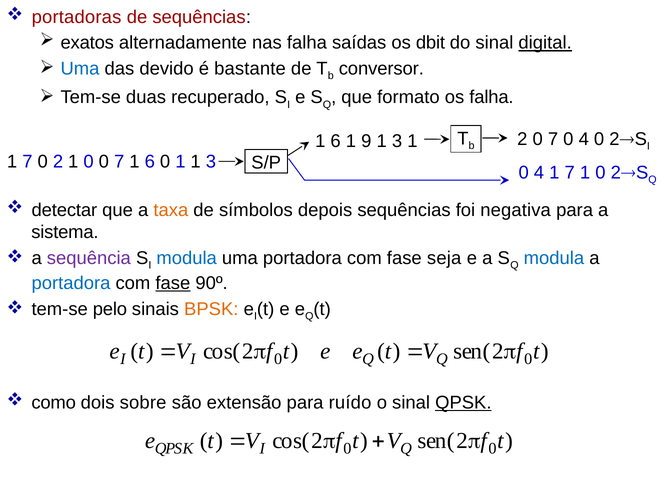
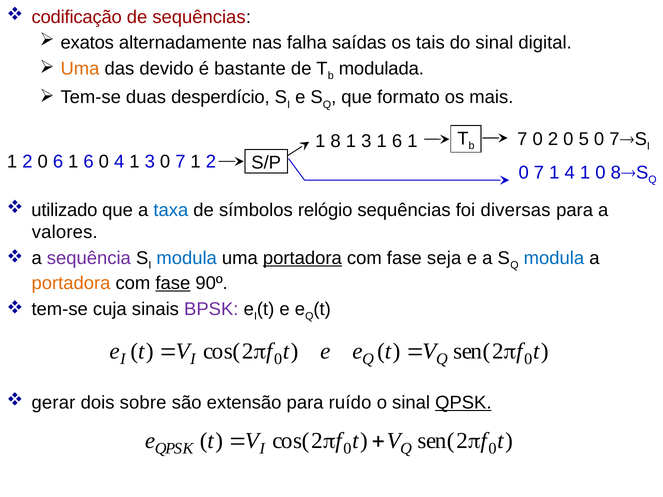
portadoras: portadoras -> codificação
dbit: dbit -> tais
digital underline: present -> none
Uma at (80, 69) colour: blue -> orange
conversor: conversor -> modulada
recuperado: recuperado -> desperdício
os falha: falha -> mais
6 at (336, 141): 6 -> 8
9 at (366, 141): 9 -> 3
3 at (397, 141): 3 -> 6
1 2: 2 -> 7
7 at (553, 139): 7 -> 2
4 at (584, 139): 4 -> 5
2 at (614, 139): 2 -> 7
7 at (27, 162): 7 -> 2
2 at (58, 162): 2 -> 6
0 at (89, 162): 0 -> 6
7 at (119, 162): 7 -> 4
6 at (150, 162): 6 -> 3
1 at (180, 162): 1 -> 7
3 at (211, 162): 3 -> 2
4 at (539, 173): 4 -> 7
7 at (570, 173): 7 -> 4
1 0 2: 2 -> 8
detectar: detectar -> utilizado
taxa colour: orange -> blue
depois: depois -> relógio
negativa: negativa -> diversas
sistema: sistema -> valores
portadora at (302, 258) underline: none -> present
portadora at (71, 283) colour: blue -> orange
pelo: pelo -> cuja
BPSK colour: orange -> purple
como: como -> gerar
